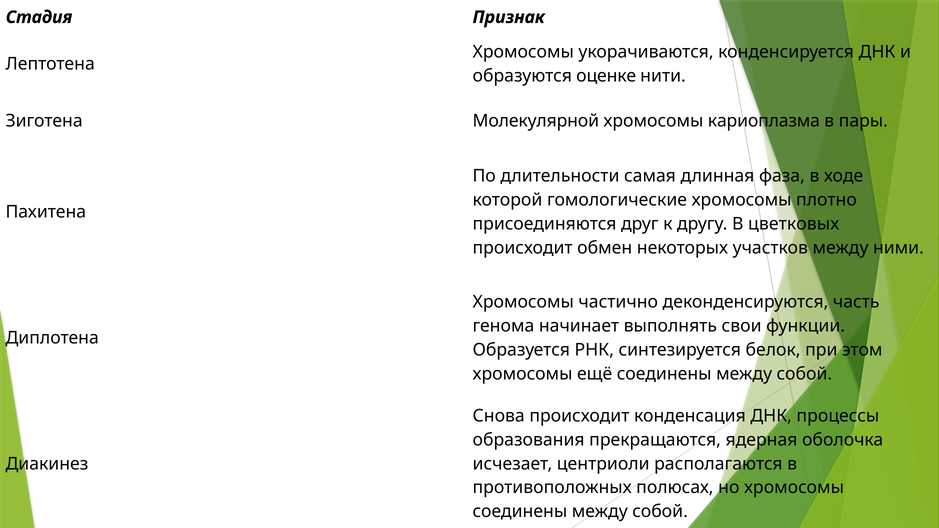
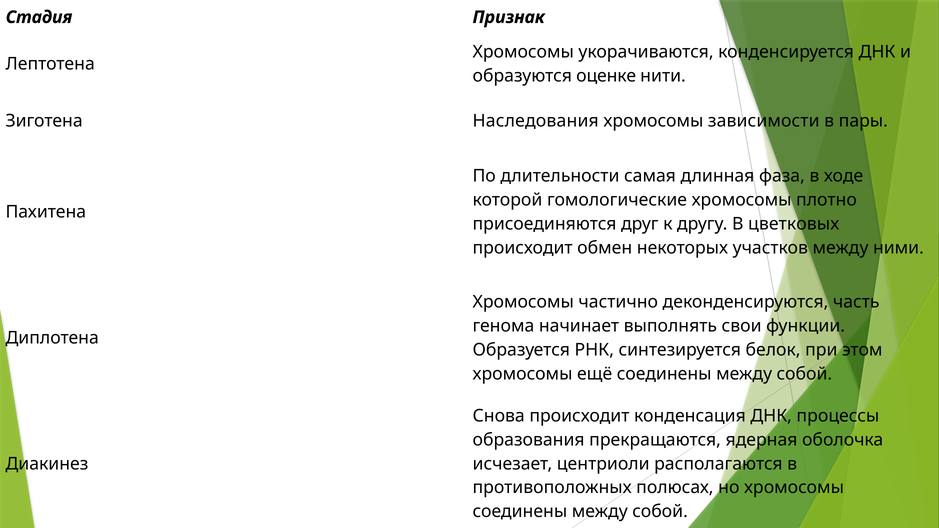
Молекулярной: Молекулярной -> Наследования
кариоплазма: кариоплазма -> зависимости
